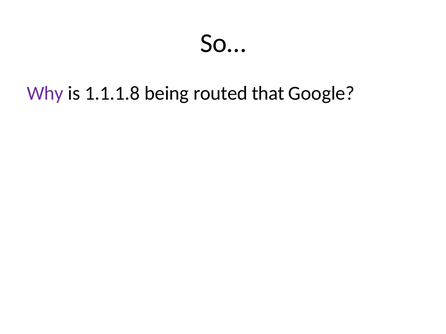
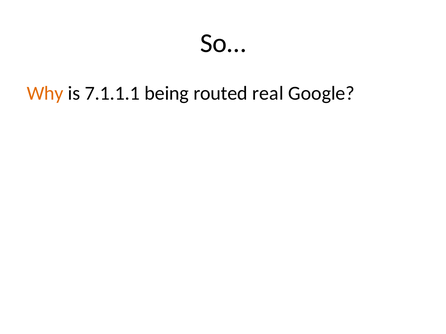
Why colour: purple -> orange
1.1.1.8: 1.1.1.8 -> 7.1.1.1
that: that -> real
